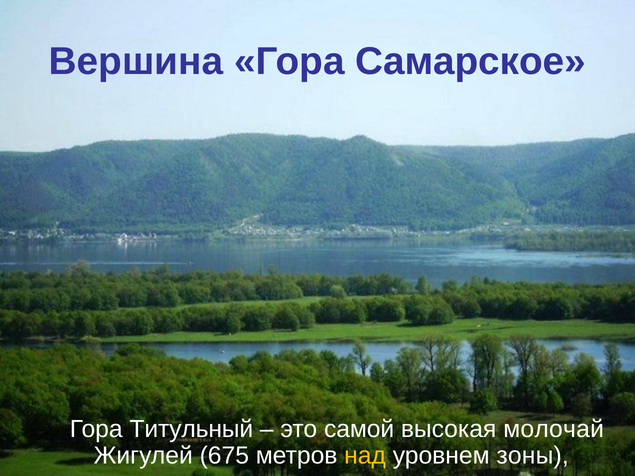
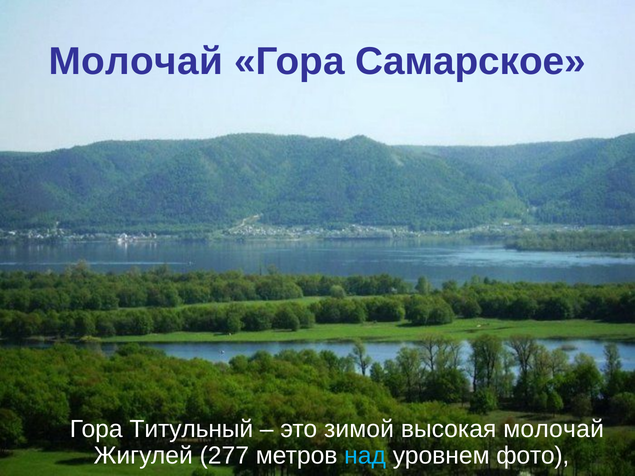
Вершина at (136, 61): Вершина -> Молочай
самой: самой -> зимой
675: 675 -> 277
над colour: yellow -> light blue
зоны: зоны -> фото
